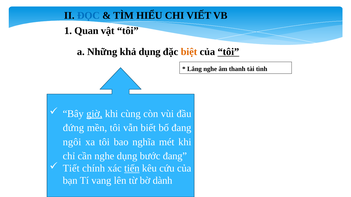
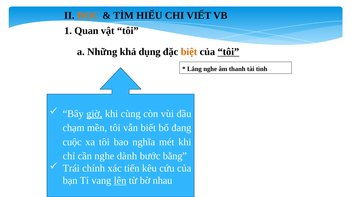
ĐỌC colour: blue -> orange
đứng: đứng -> chạm
ngôi: ngôi -> cuộc
nghe dụng: dụng -> dành
bước đang: đang -> bằng
Tiết: Tiết -> Trái
tiến underline: present -> none
lên underline: none -> present
dành: dành -> nhau
